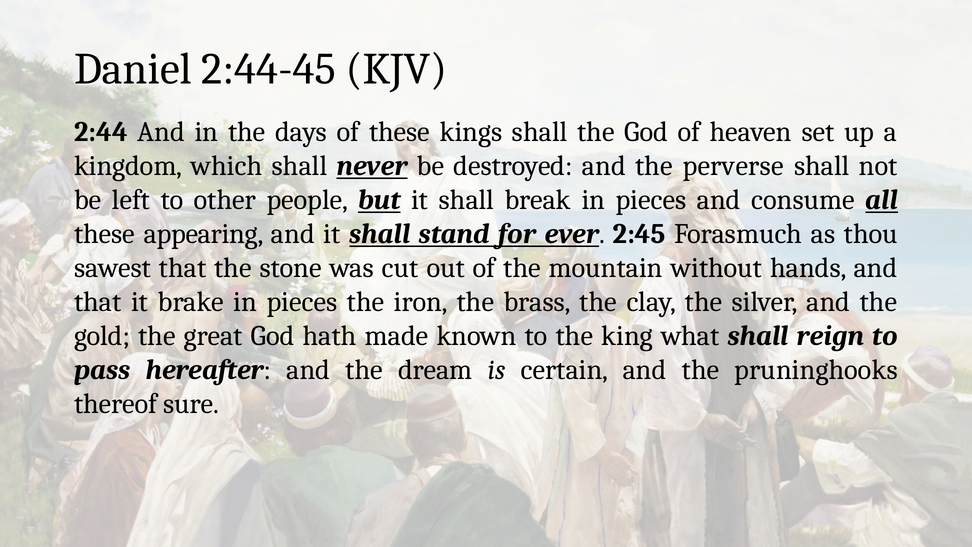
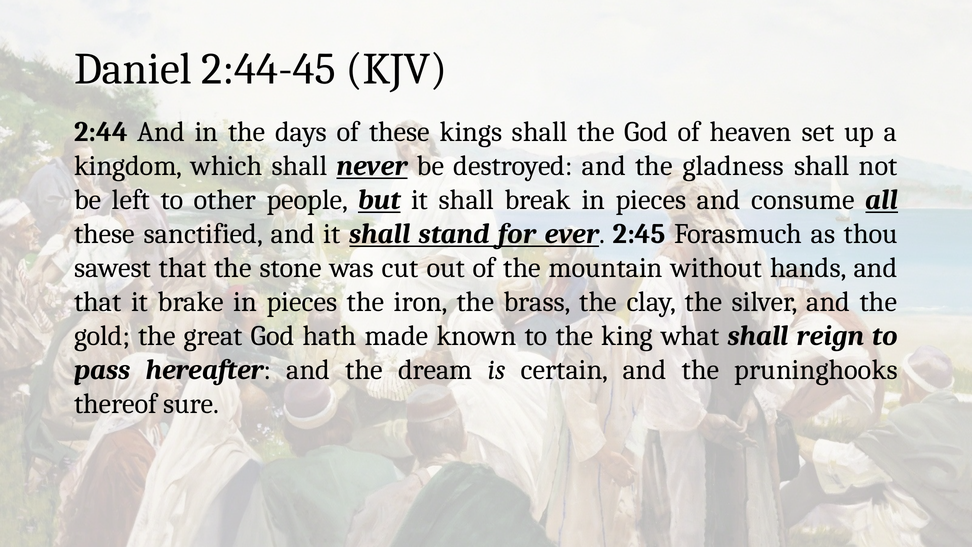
perverse: perverse -> gladness
appearing: appearing -> sanctified
